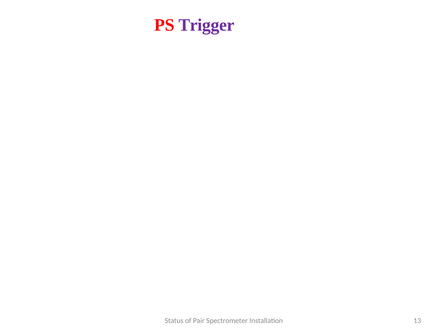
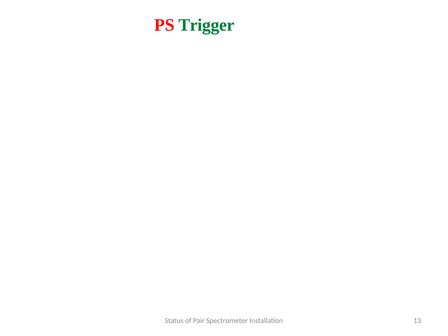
Trigger colour: purple -> green
